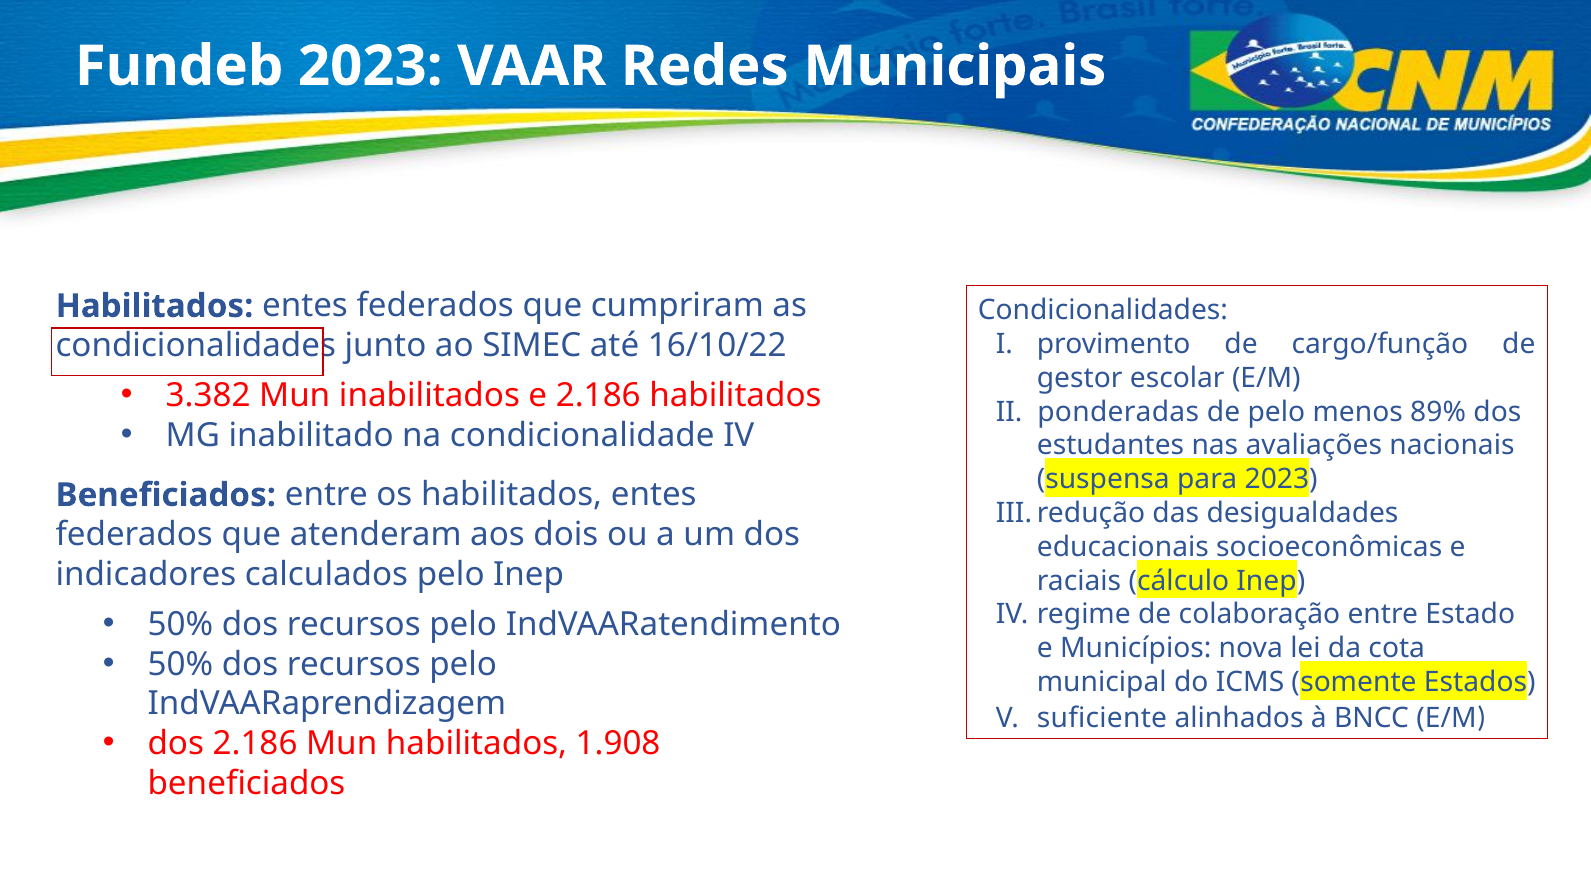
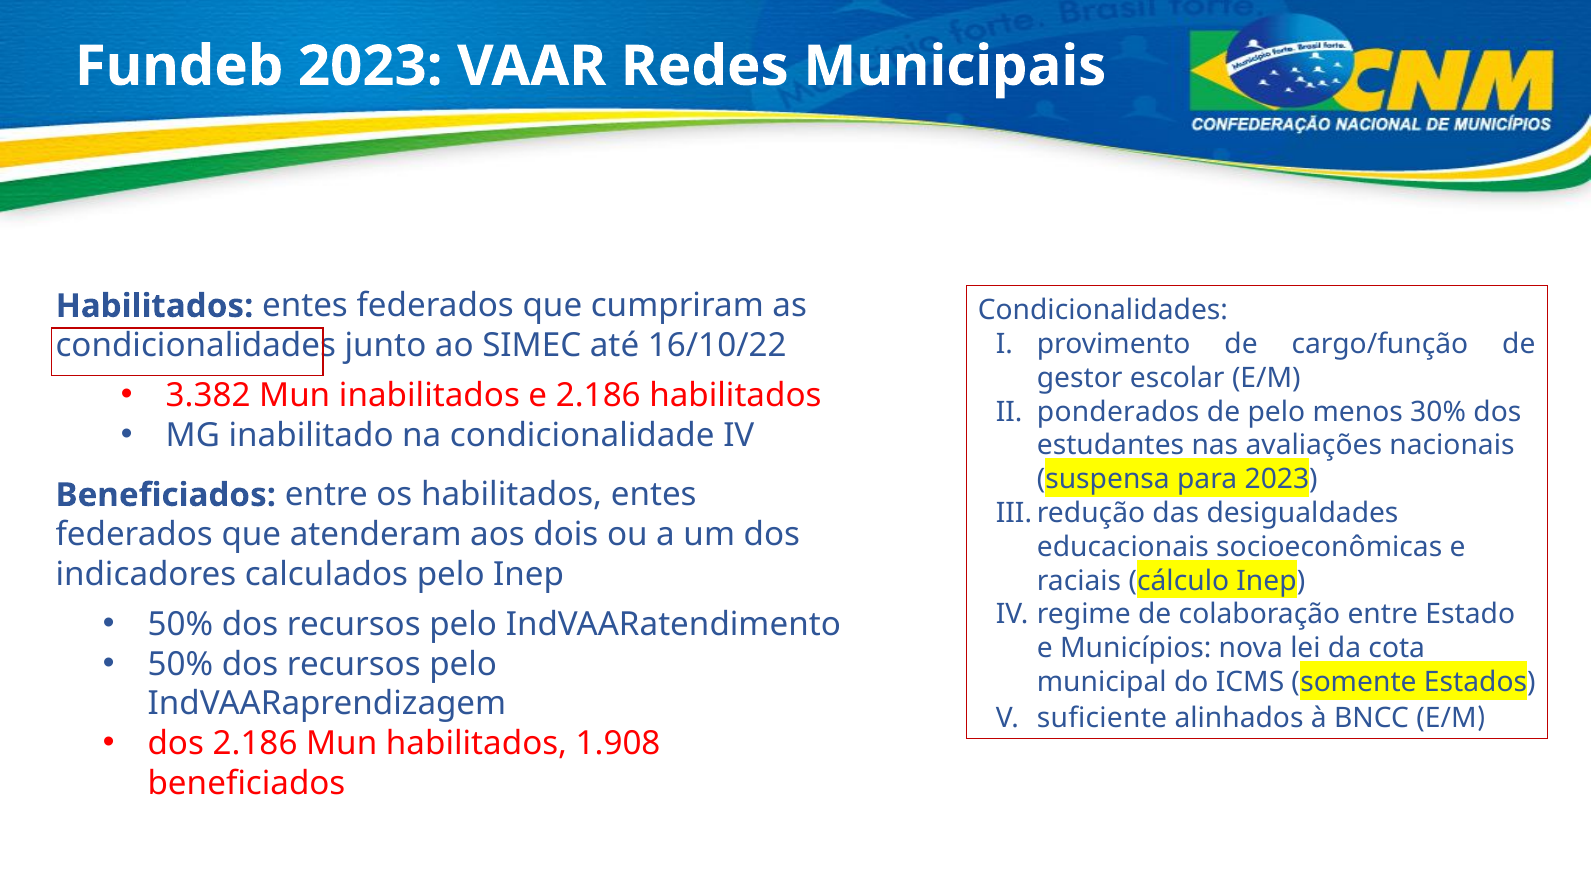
ponderadas: ponderadas -> ponderados
89%: 89% -> 30%
